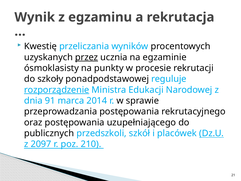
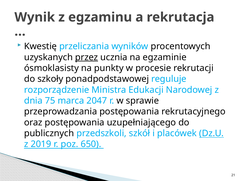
rozporządzenie underline: present -> none
91: 91 -> 75
2014: 2014 -> 2047
2097: 2097 -> 2019
210: 210 -> 650
